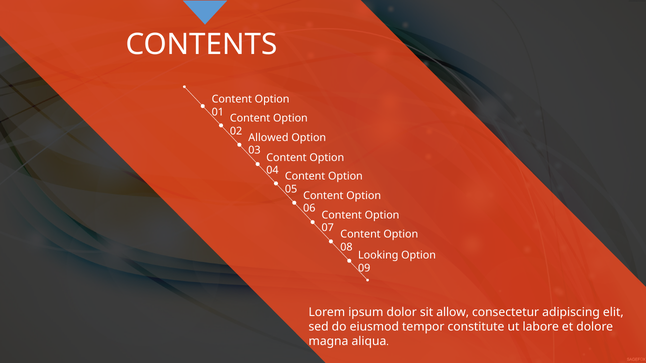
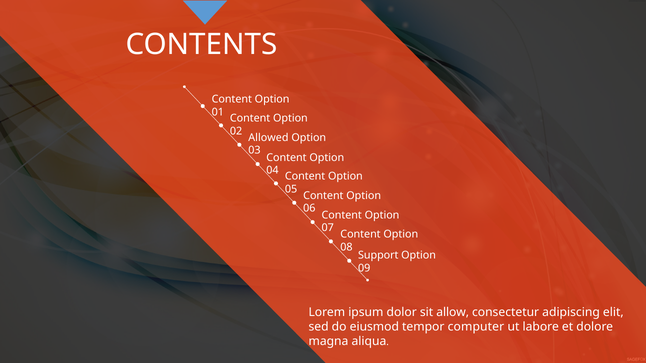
Looking: Looking -> Support
constitute: constitute -> computer
